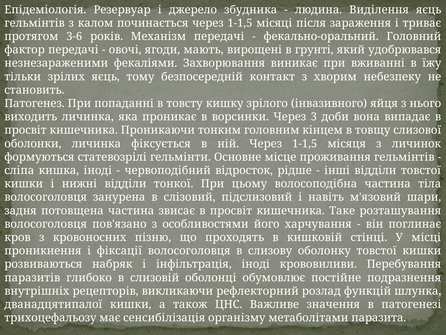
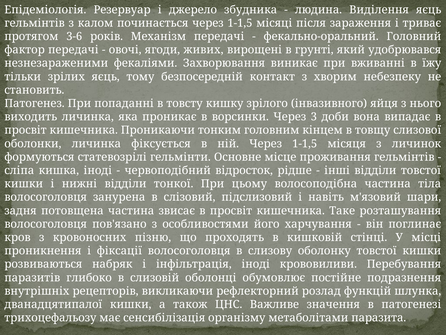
мають: мають -> живих
